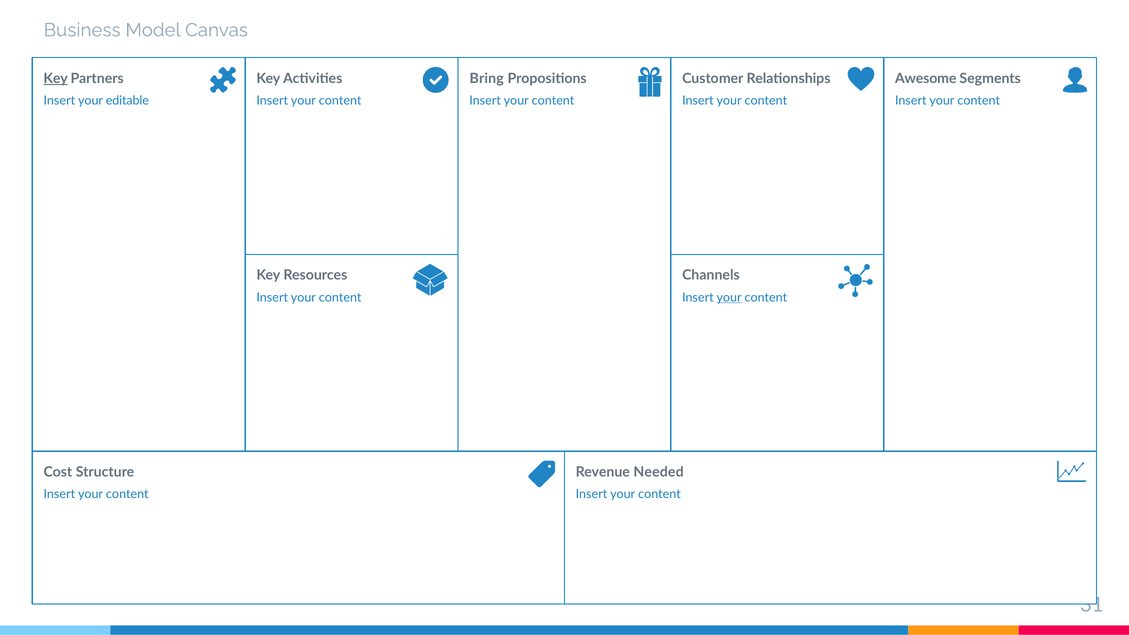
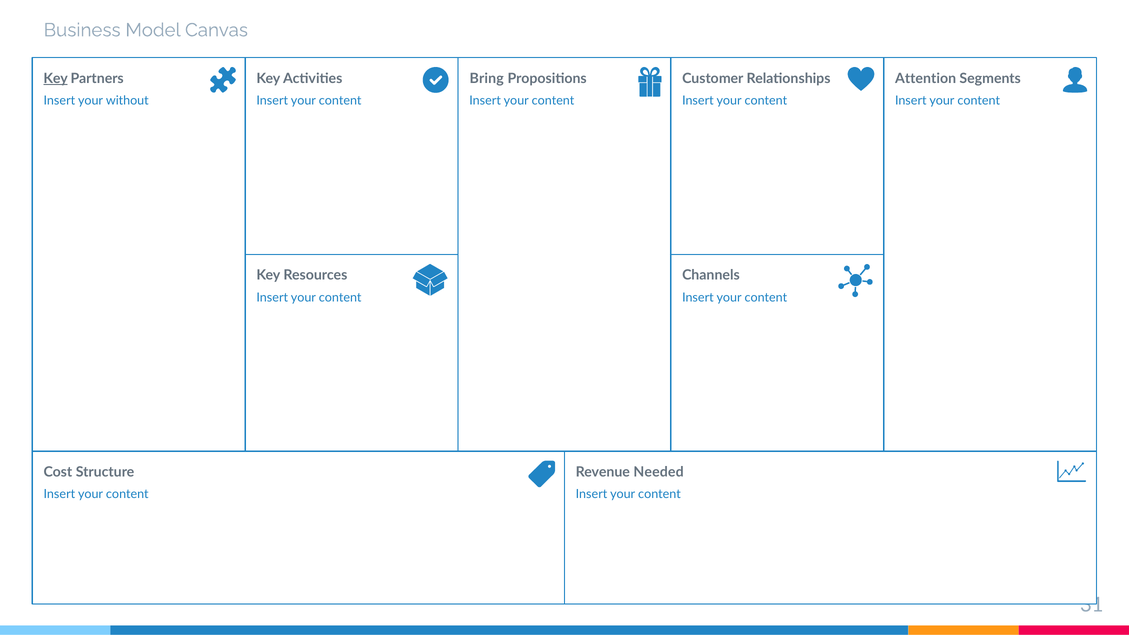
Awesome: Awesome -> Attention
editable: editable -> without
your at (729, 297) underline: present -> none
